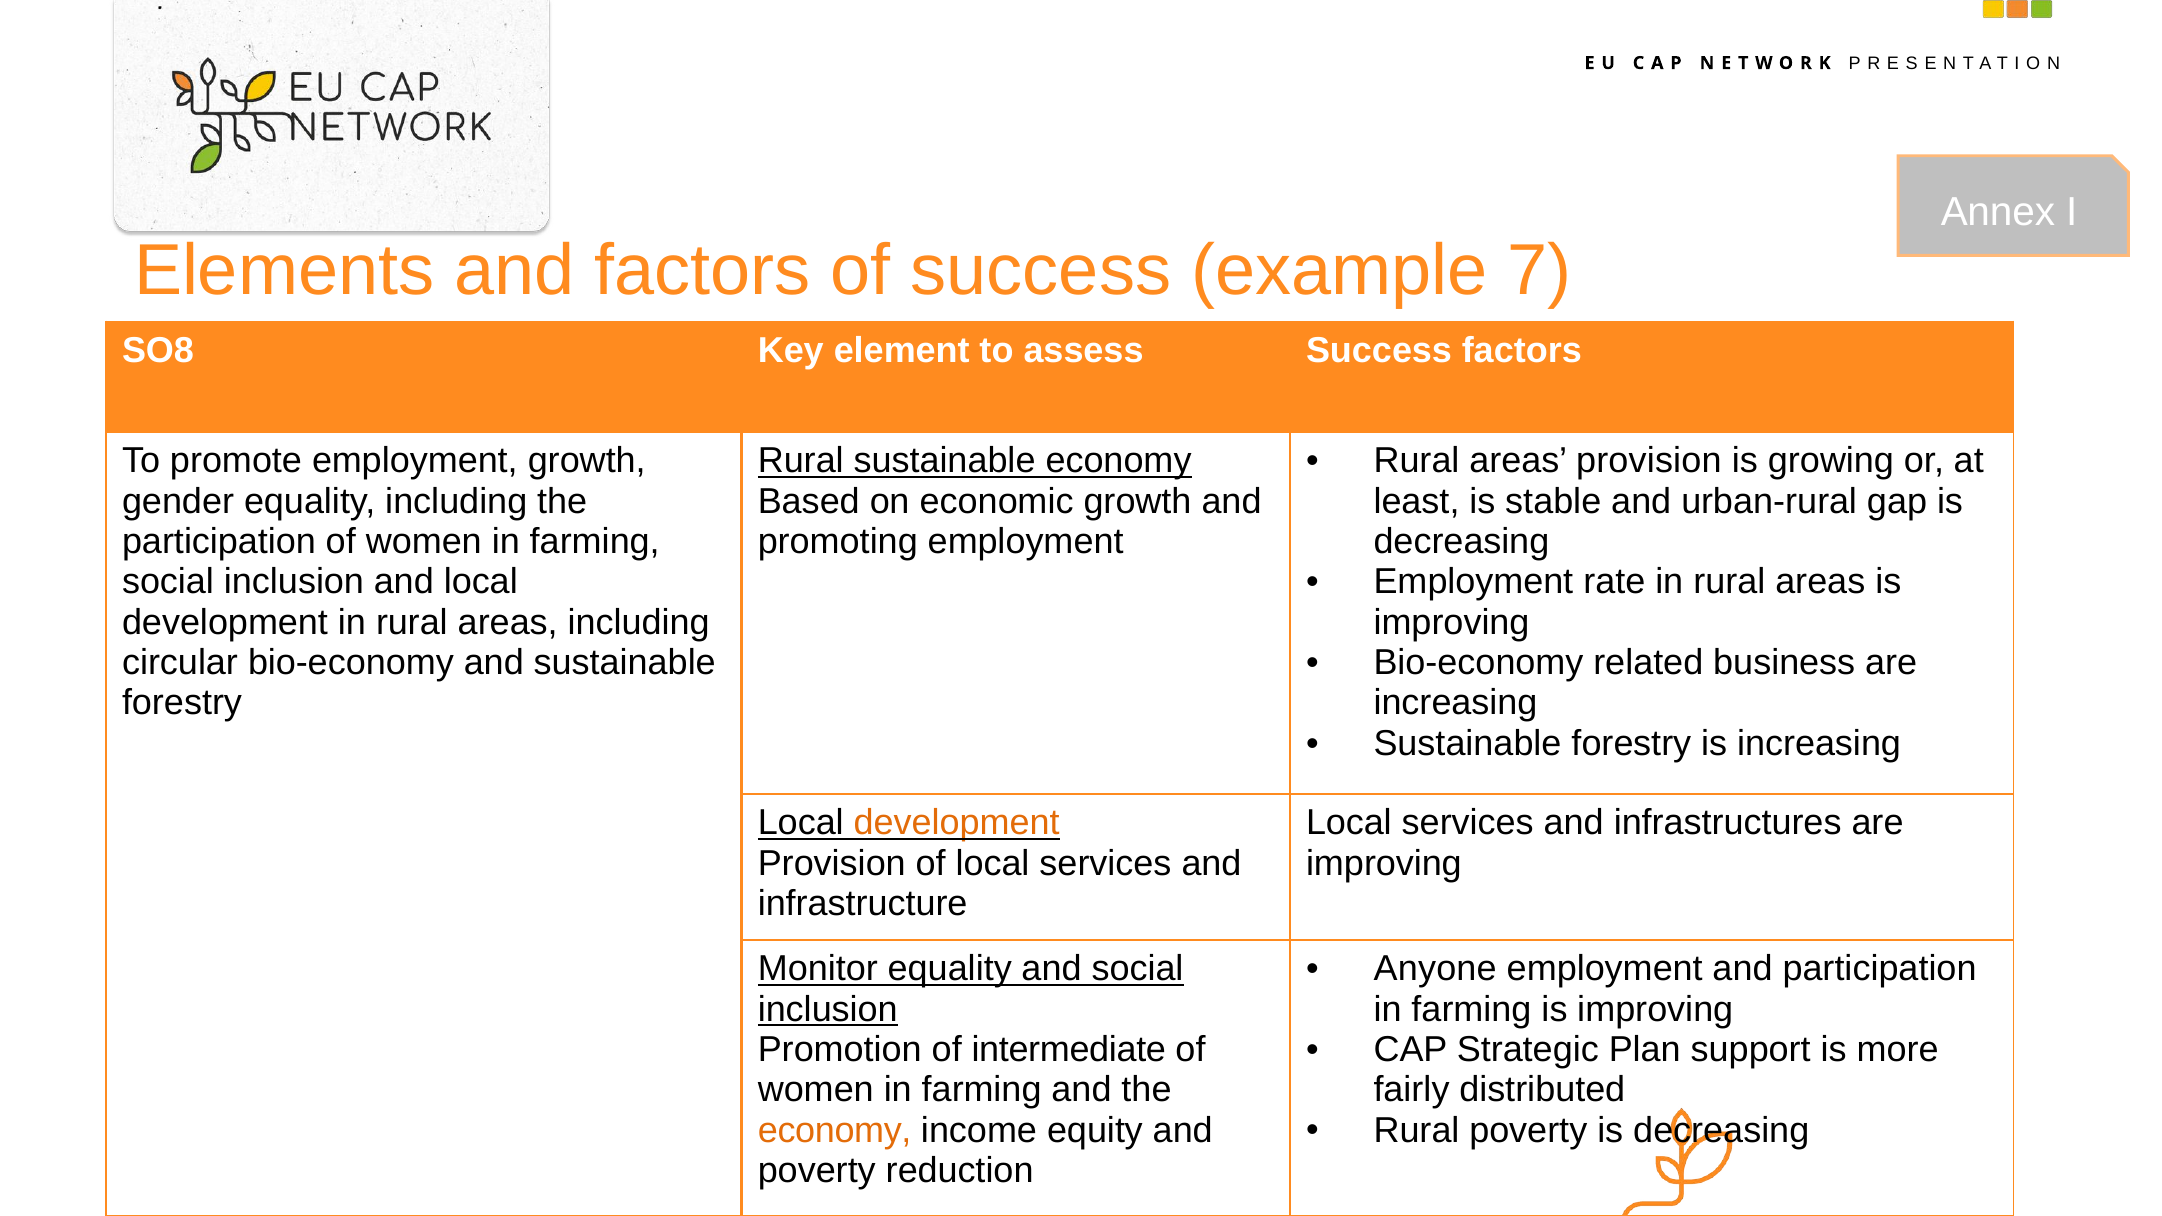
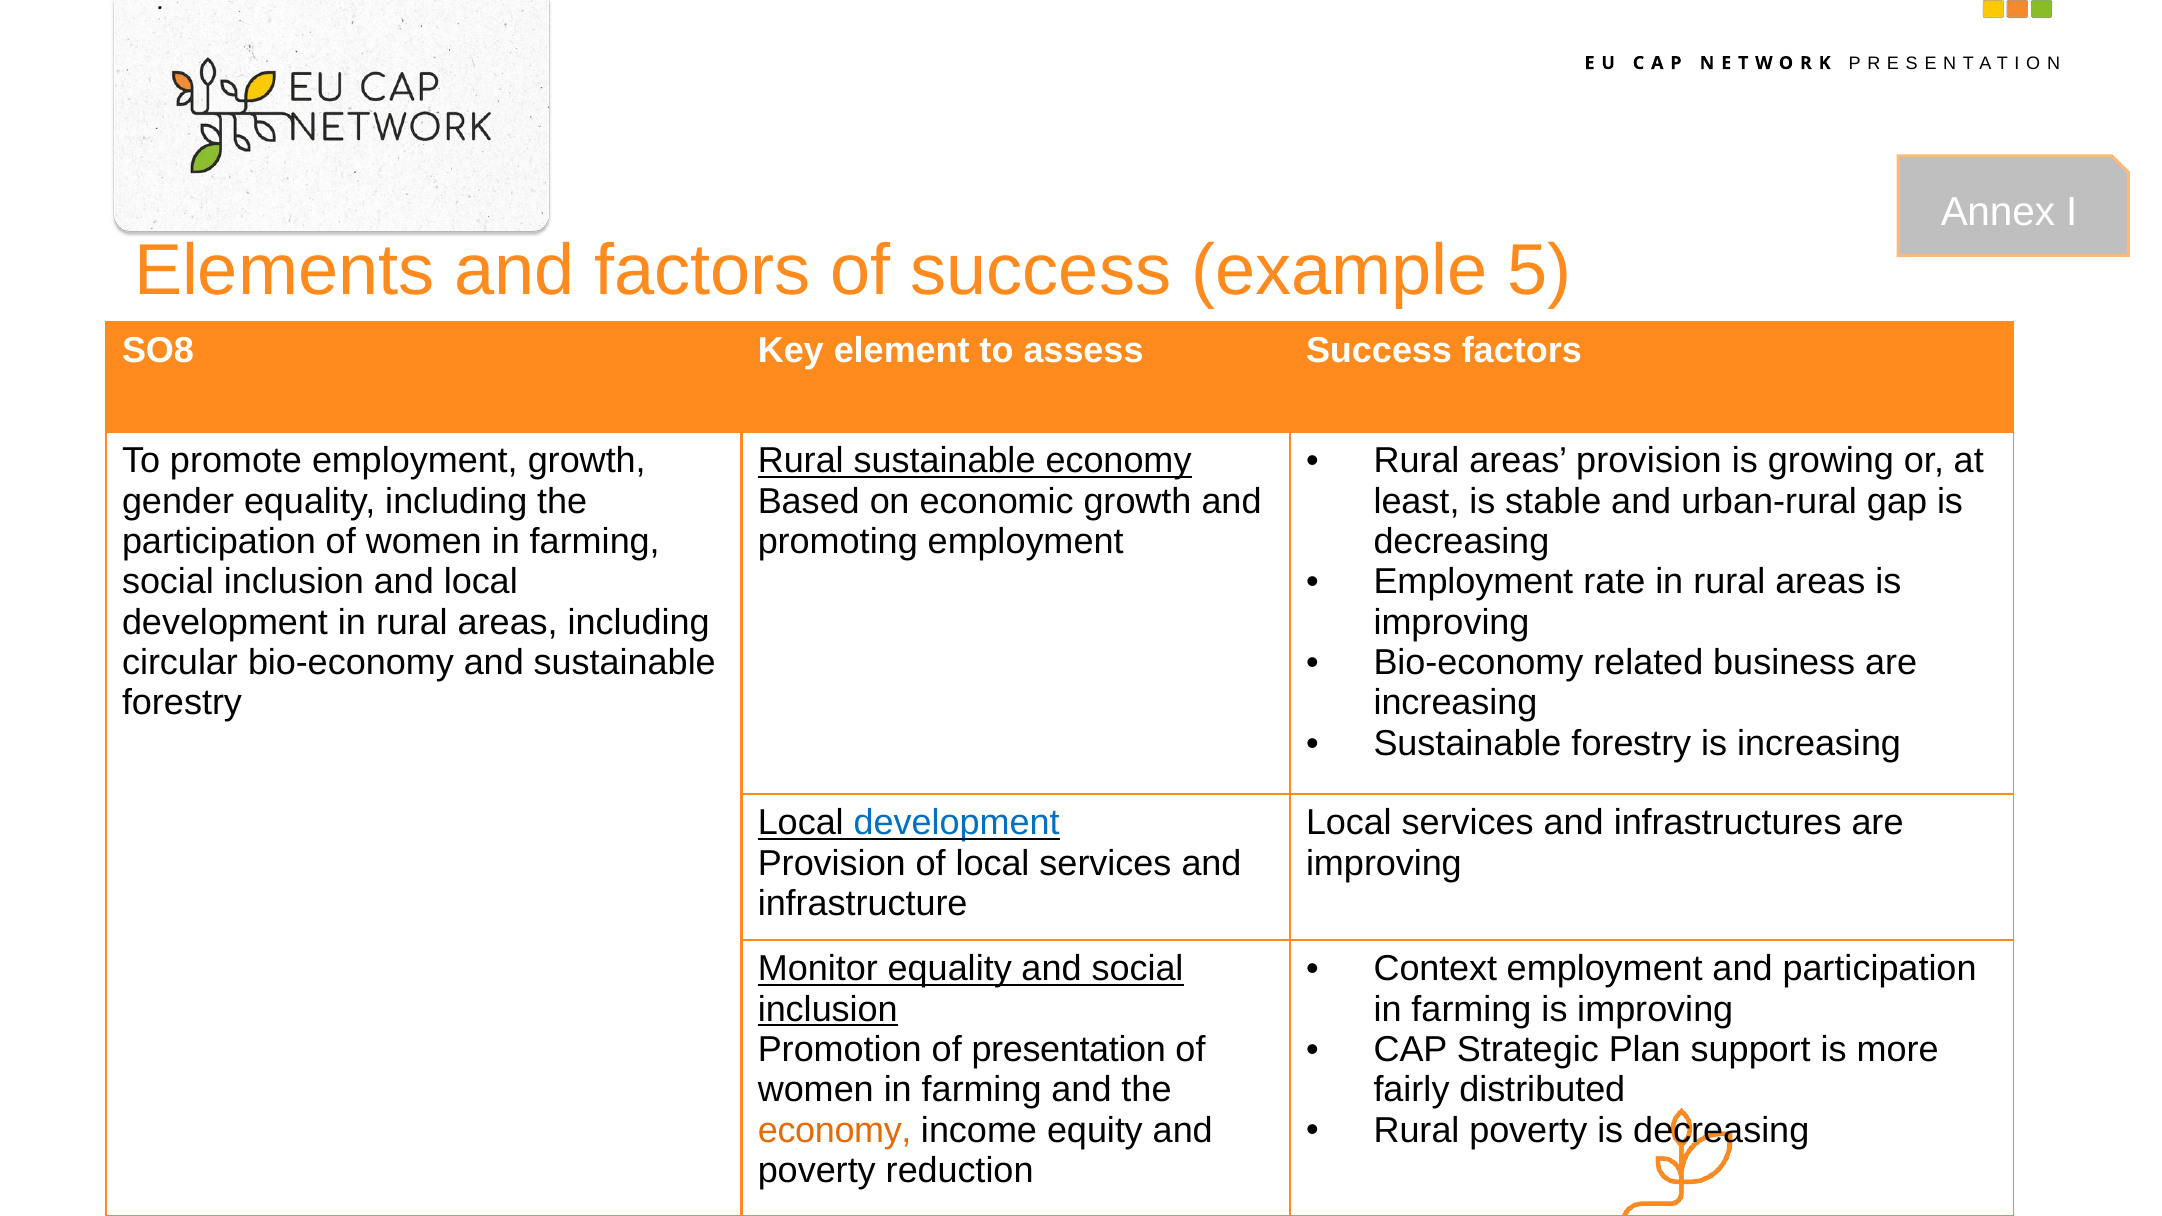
7: 7 -> 5
development at (957, 823) colour: orange -> blue
Anyone: Anyone -> Context
intermediate: intermediate -> presentation
